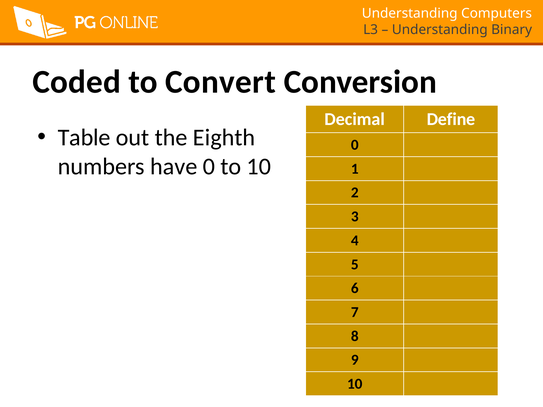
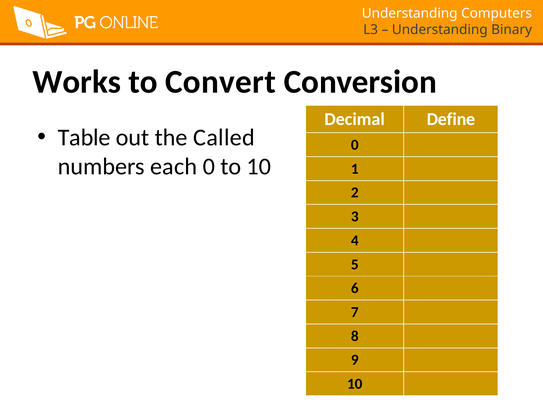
Coded: Coded -> Works
Eighth: Eighth -> Called
have: have -> each
